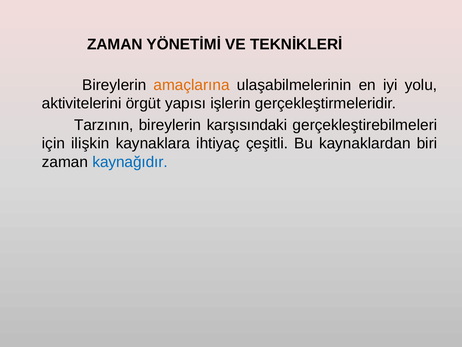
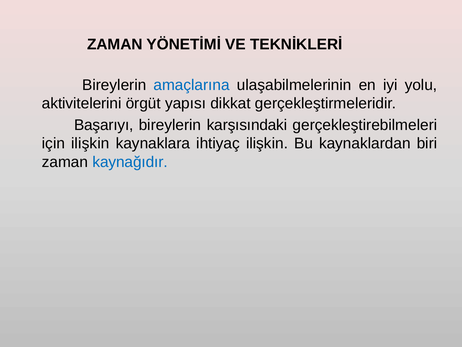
amaçlarına colour: orange -> blue
işlerin: işlerin -> dikkat
Tarzının: Tarzının -> Başarıyı
ihtiyaç çeşitli: çeşitli -> ilişkin
